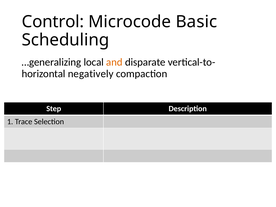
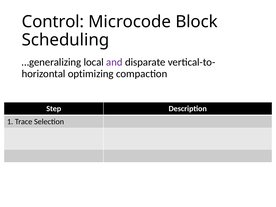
Basic: Basic -> Block
and colour: orange -> purple
negatively: negatively -> optimizing
